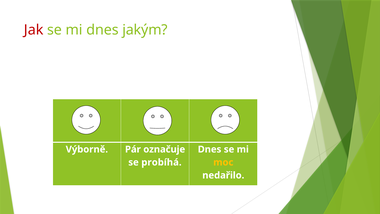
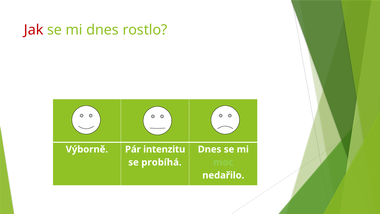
jakým: jakým -> rostlo
označuje: označuje -> intenzitu
moc colour: yellow -> light green
